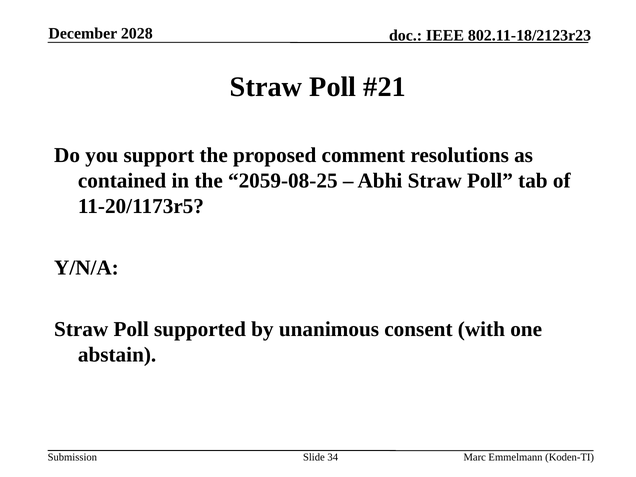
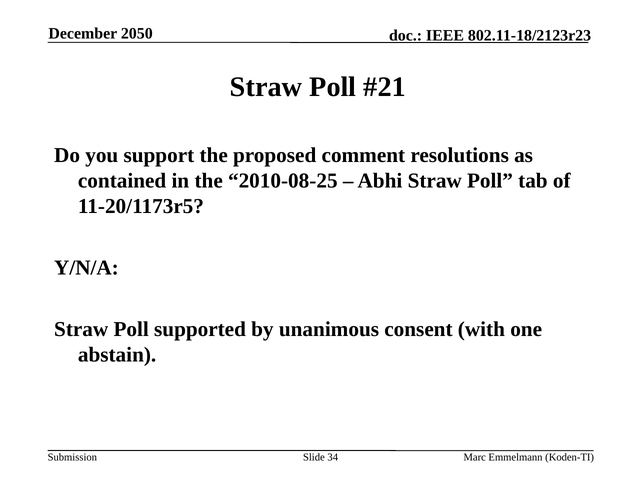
2028: 2028 -> 2050
2059-08-25: 2059-08-25 -> 2010-08-25
